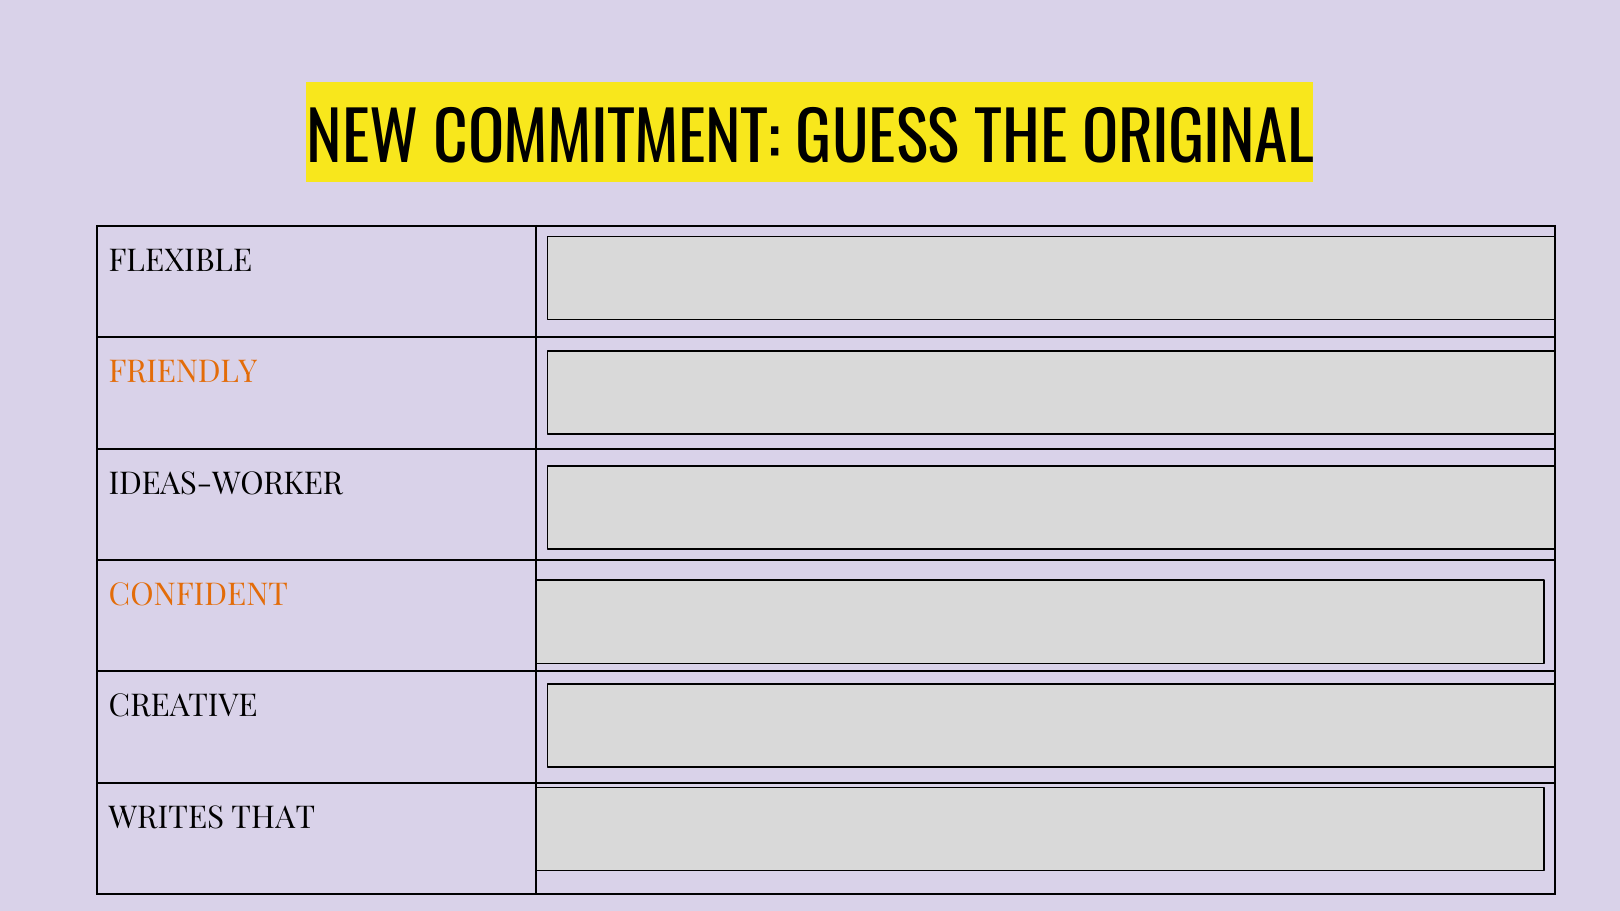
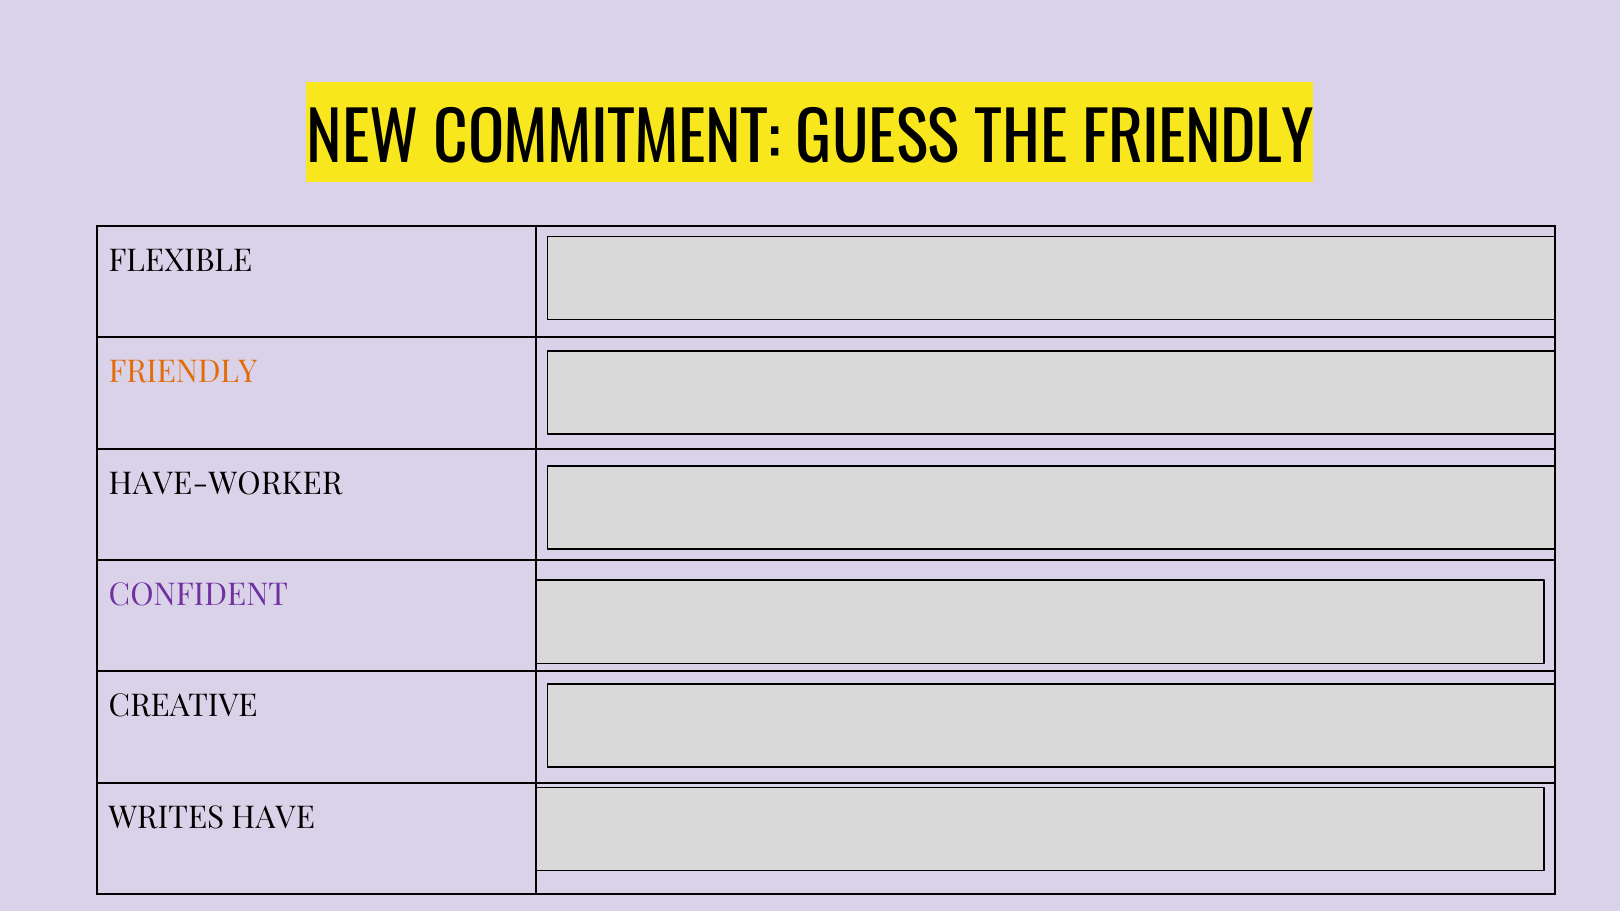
THE ORIGINAL: ORIGINAL -> FRIENDLY
IDEAS-WORKER: IDEAS-WORKER -> HAVE-WORKER
CONFIDENT colour: orange -> purple
WRITES THAT: THAT -> HAVE
